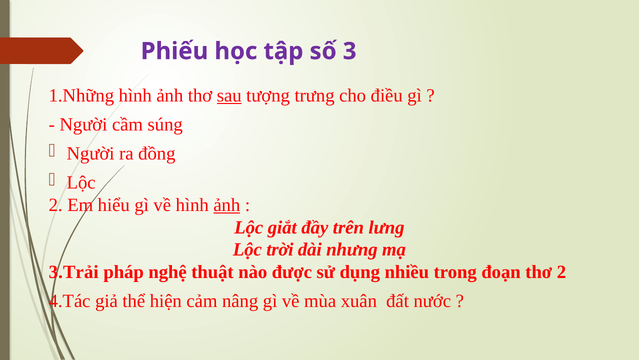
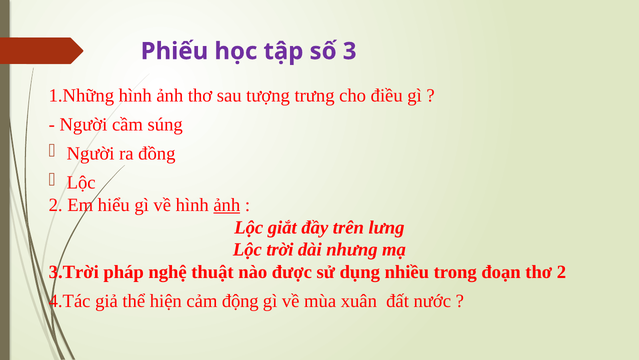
sau underline: present -> none
3.Trải: 3.Trải -> 3.Trời
nâng: nâng -> động
